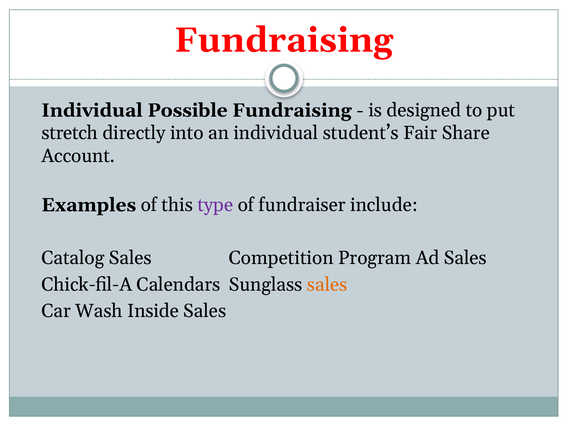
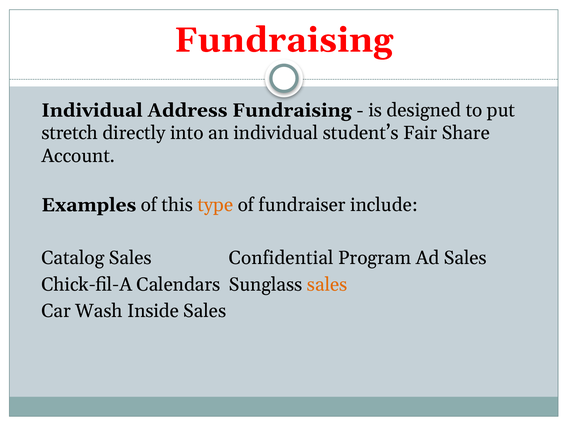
Possible: Possible -> Address
type colour: purple -> orange
Competition: Competition -> Confidential
